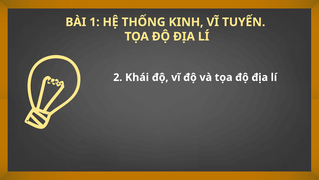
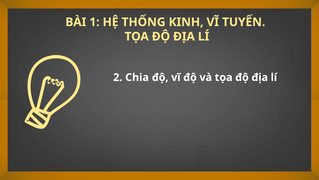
Khái: Khái -> Chia
